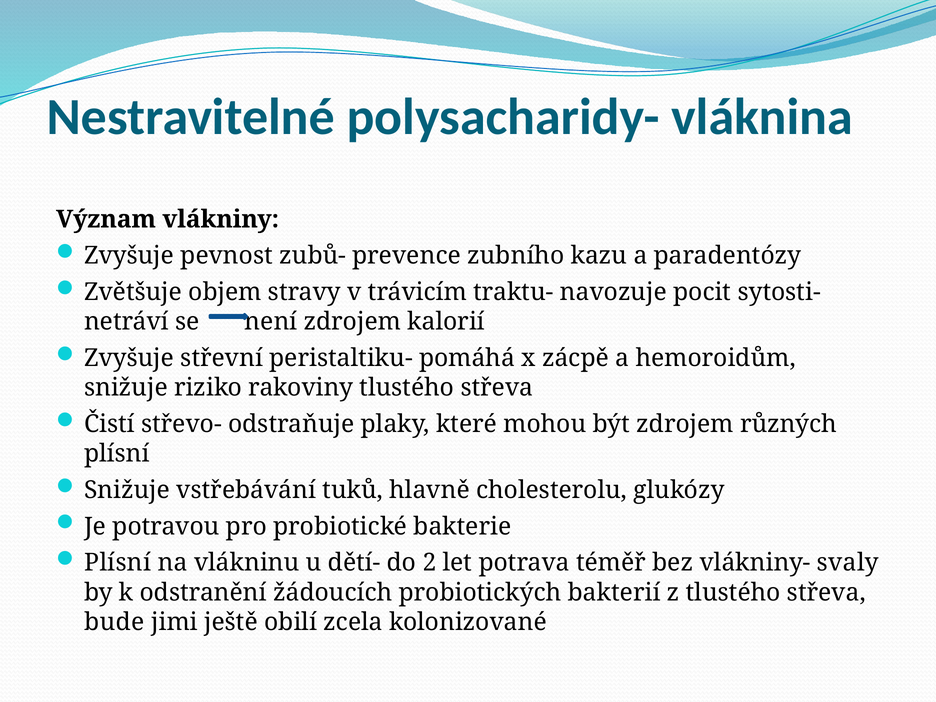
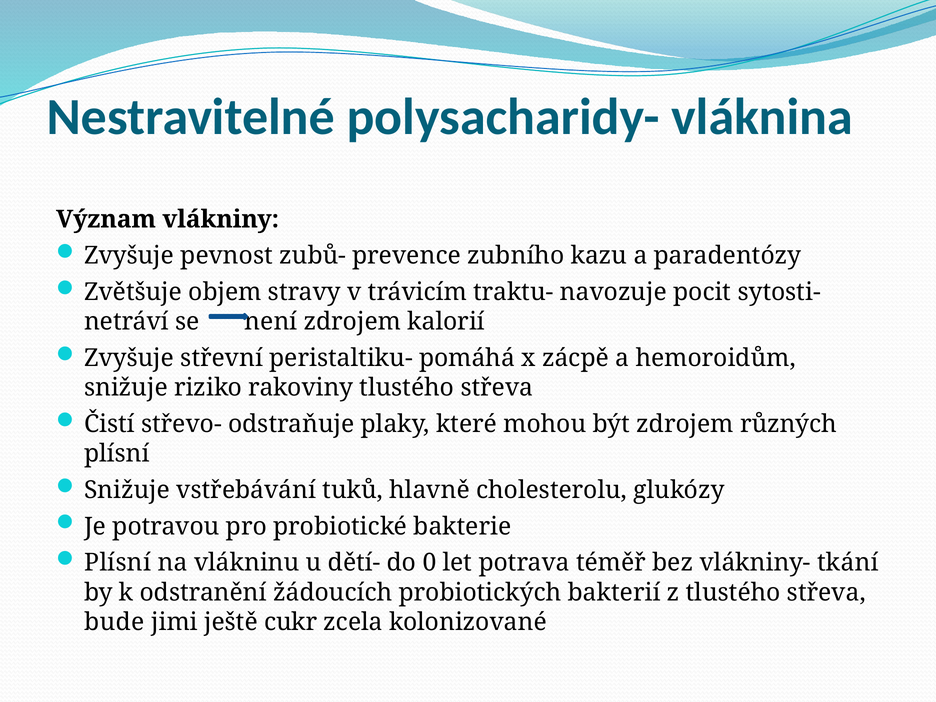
2: 2 -> 0
svaly: svaly -> tkání
obilí: obilí -> cukr
